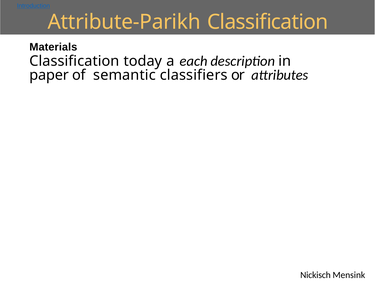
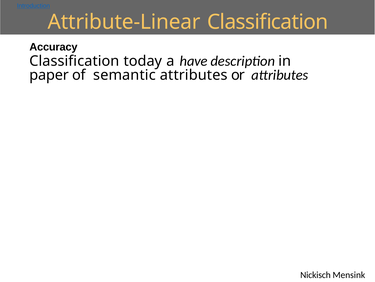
Attribute-Parikh: Attribute-Parikh -> Attribute-Linear
Materials: Materials -> Accuracy
each: each -> have
semantic classifiers: classifiers -> attributes
